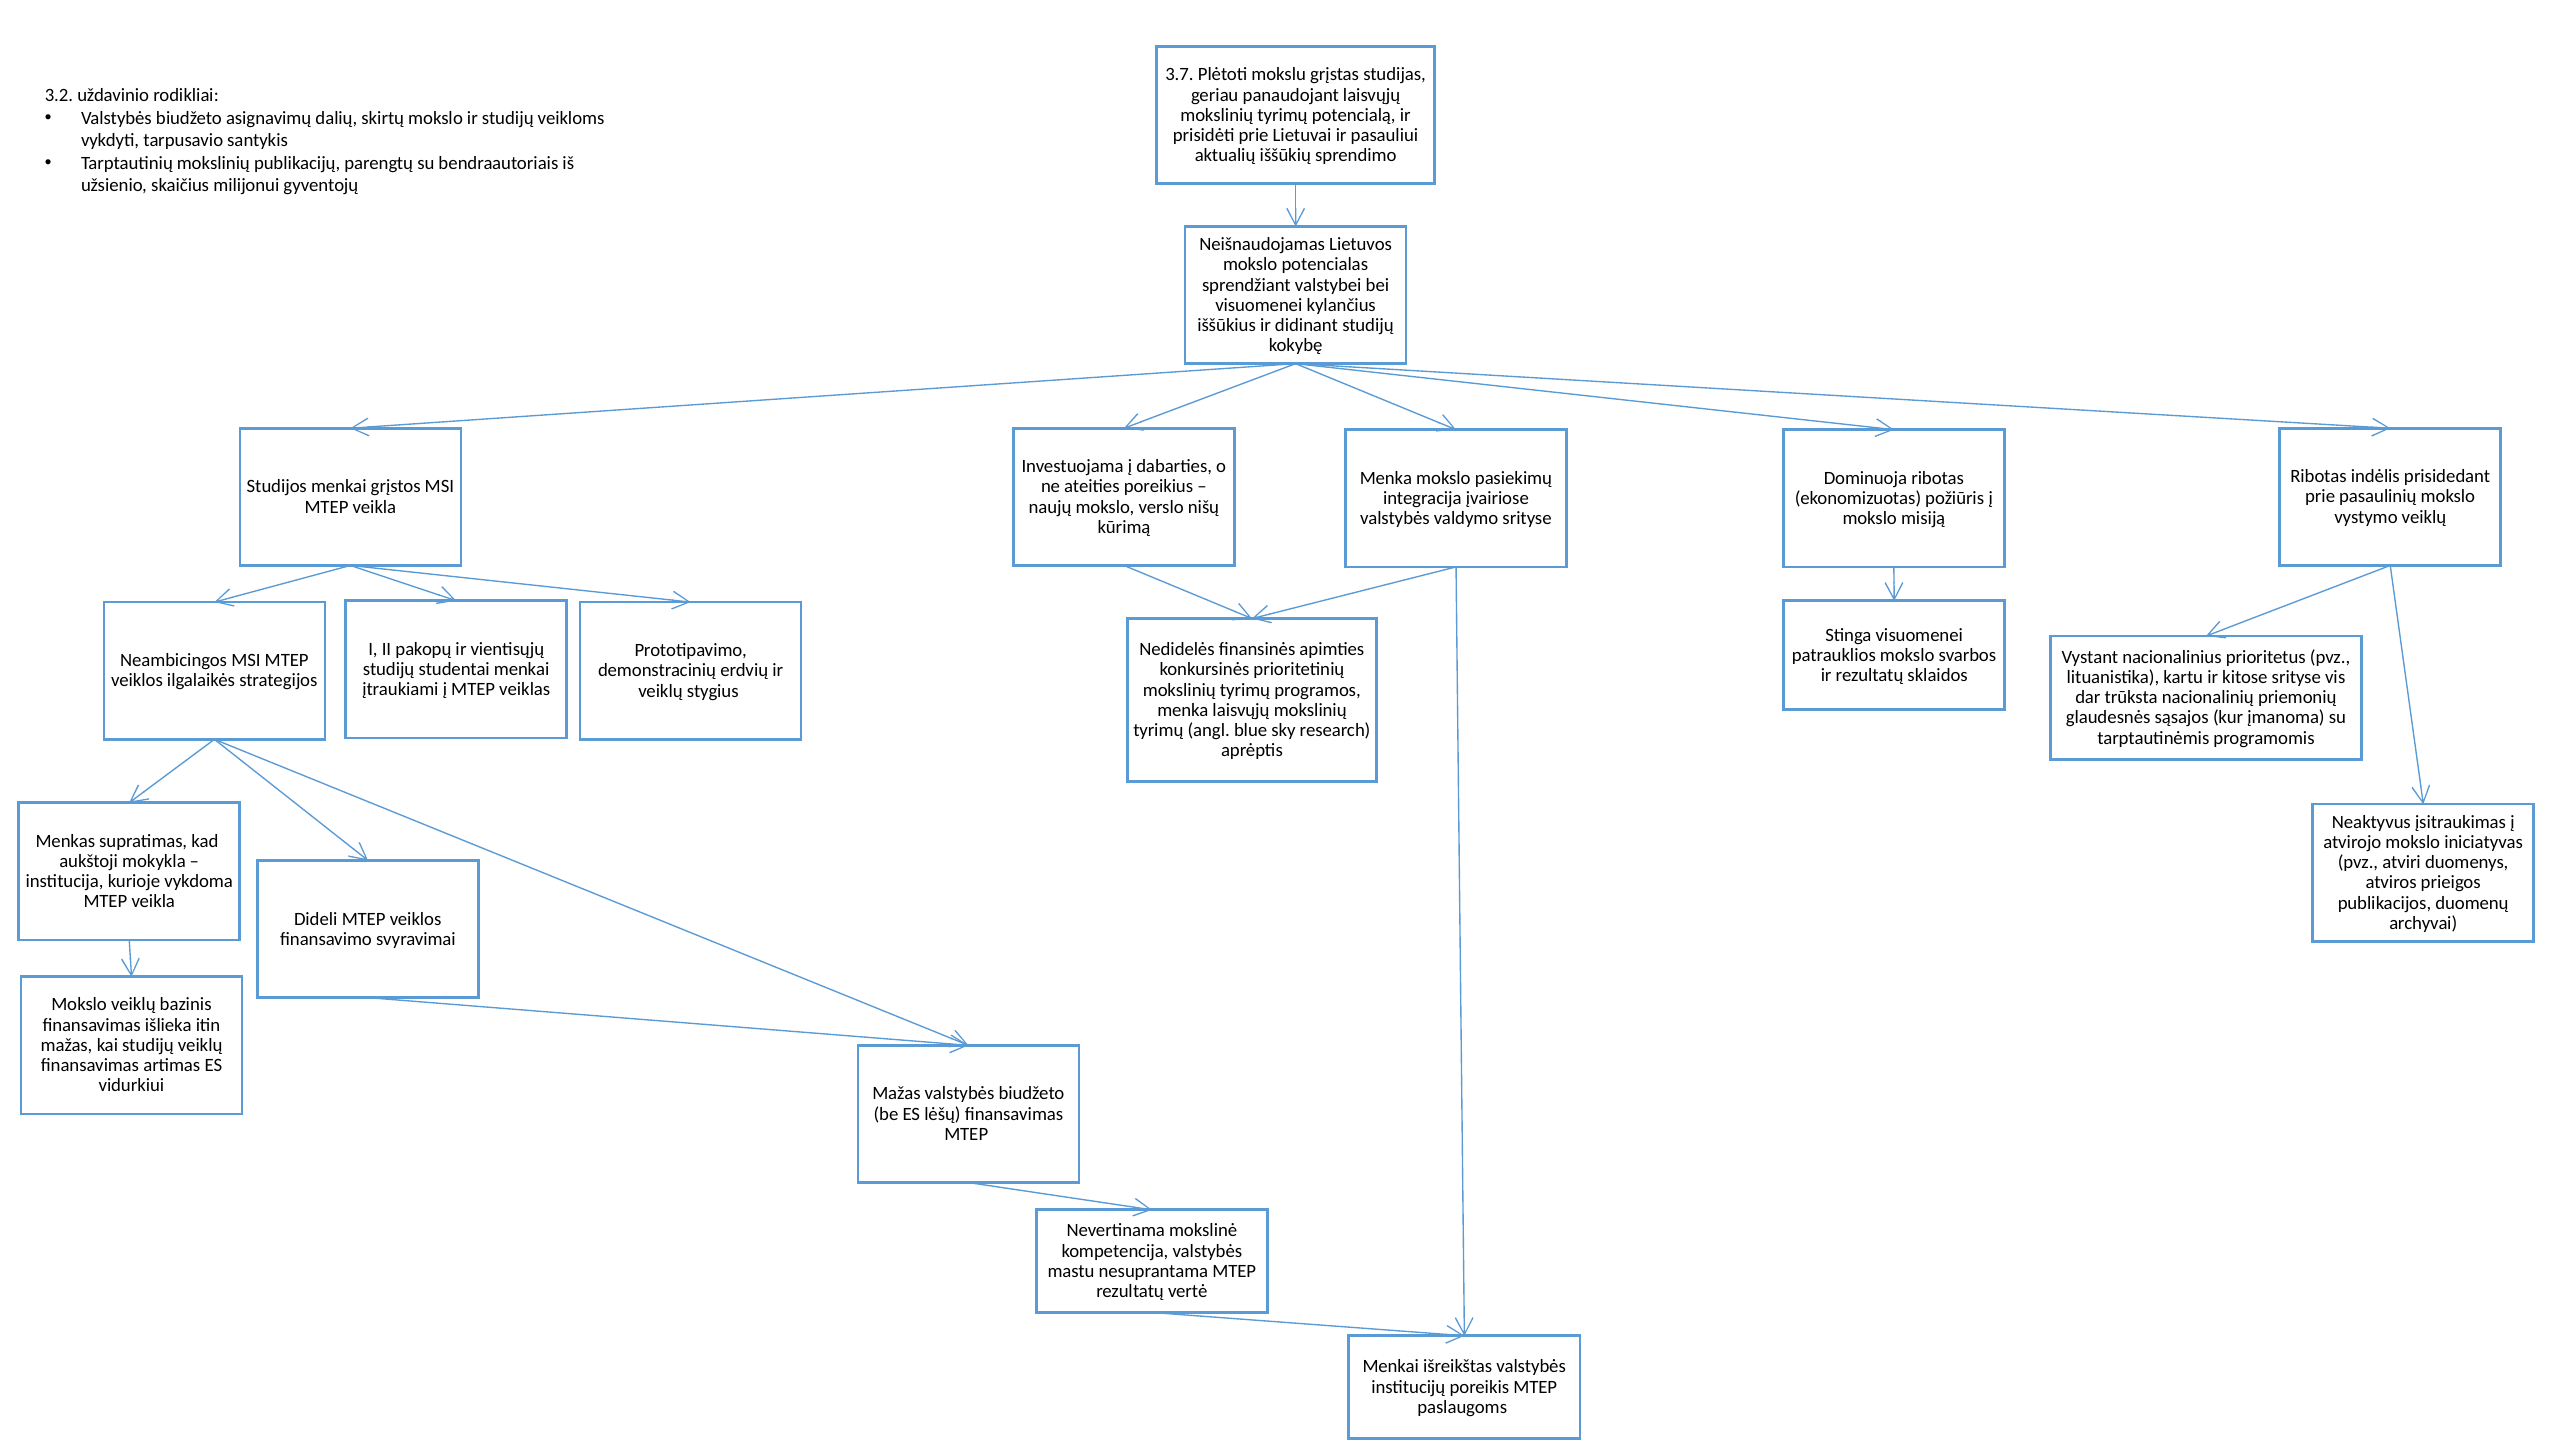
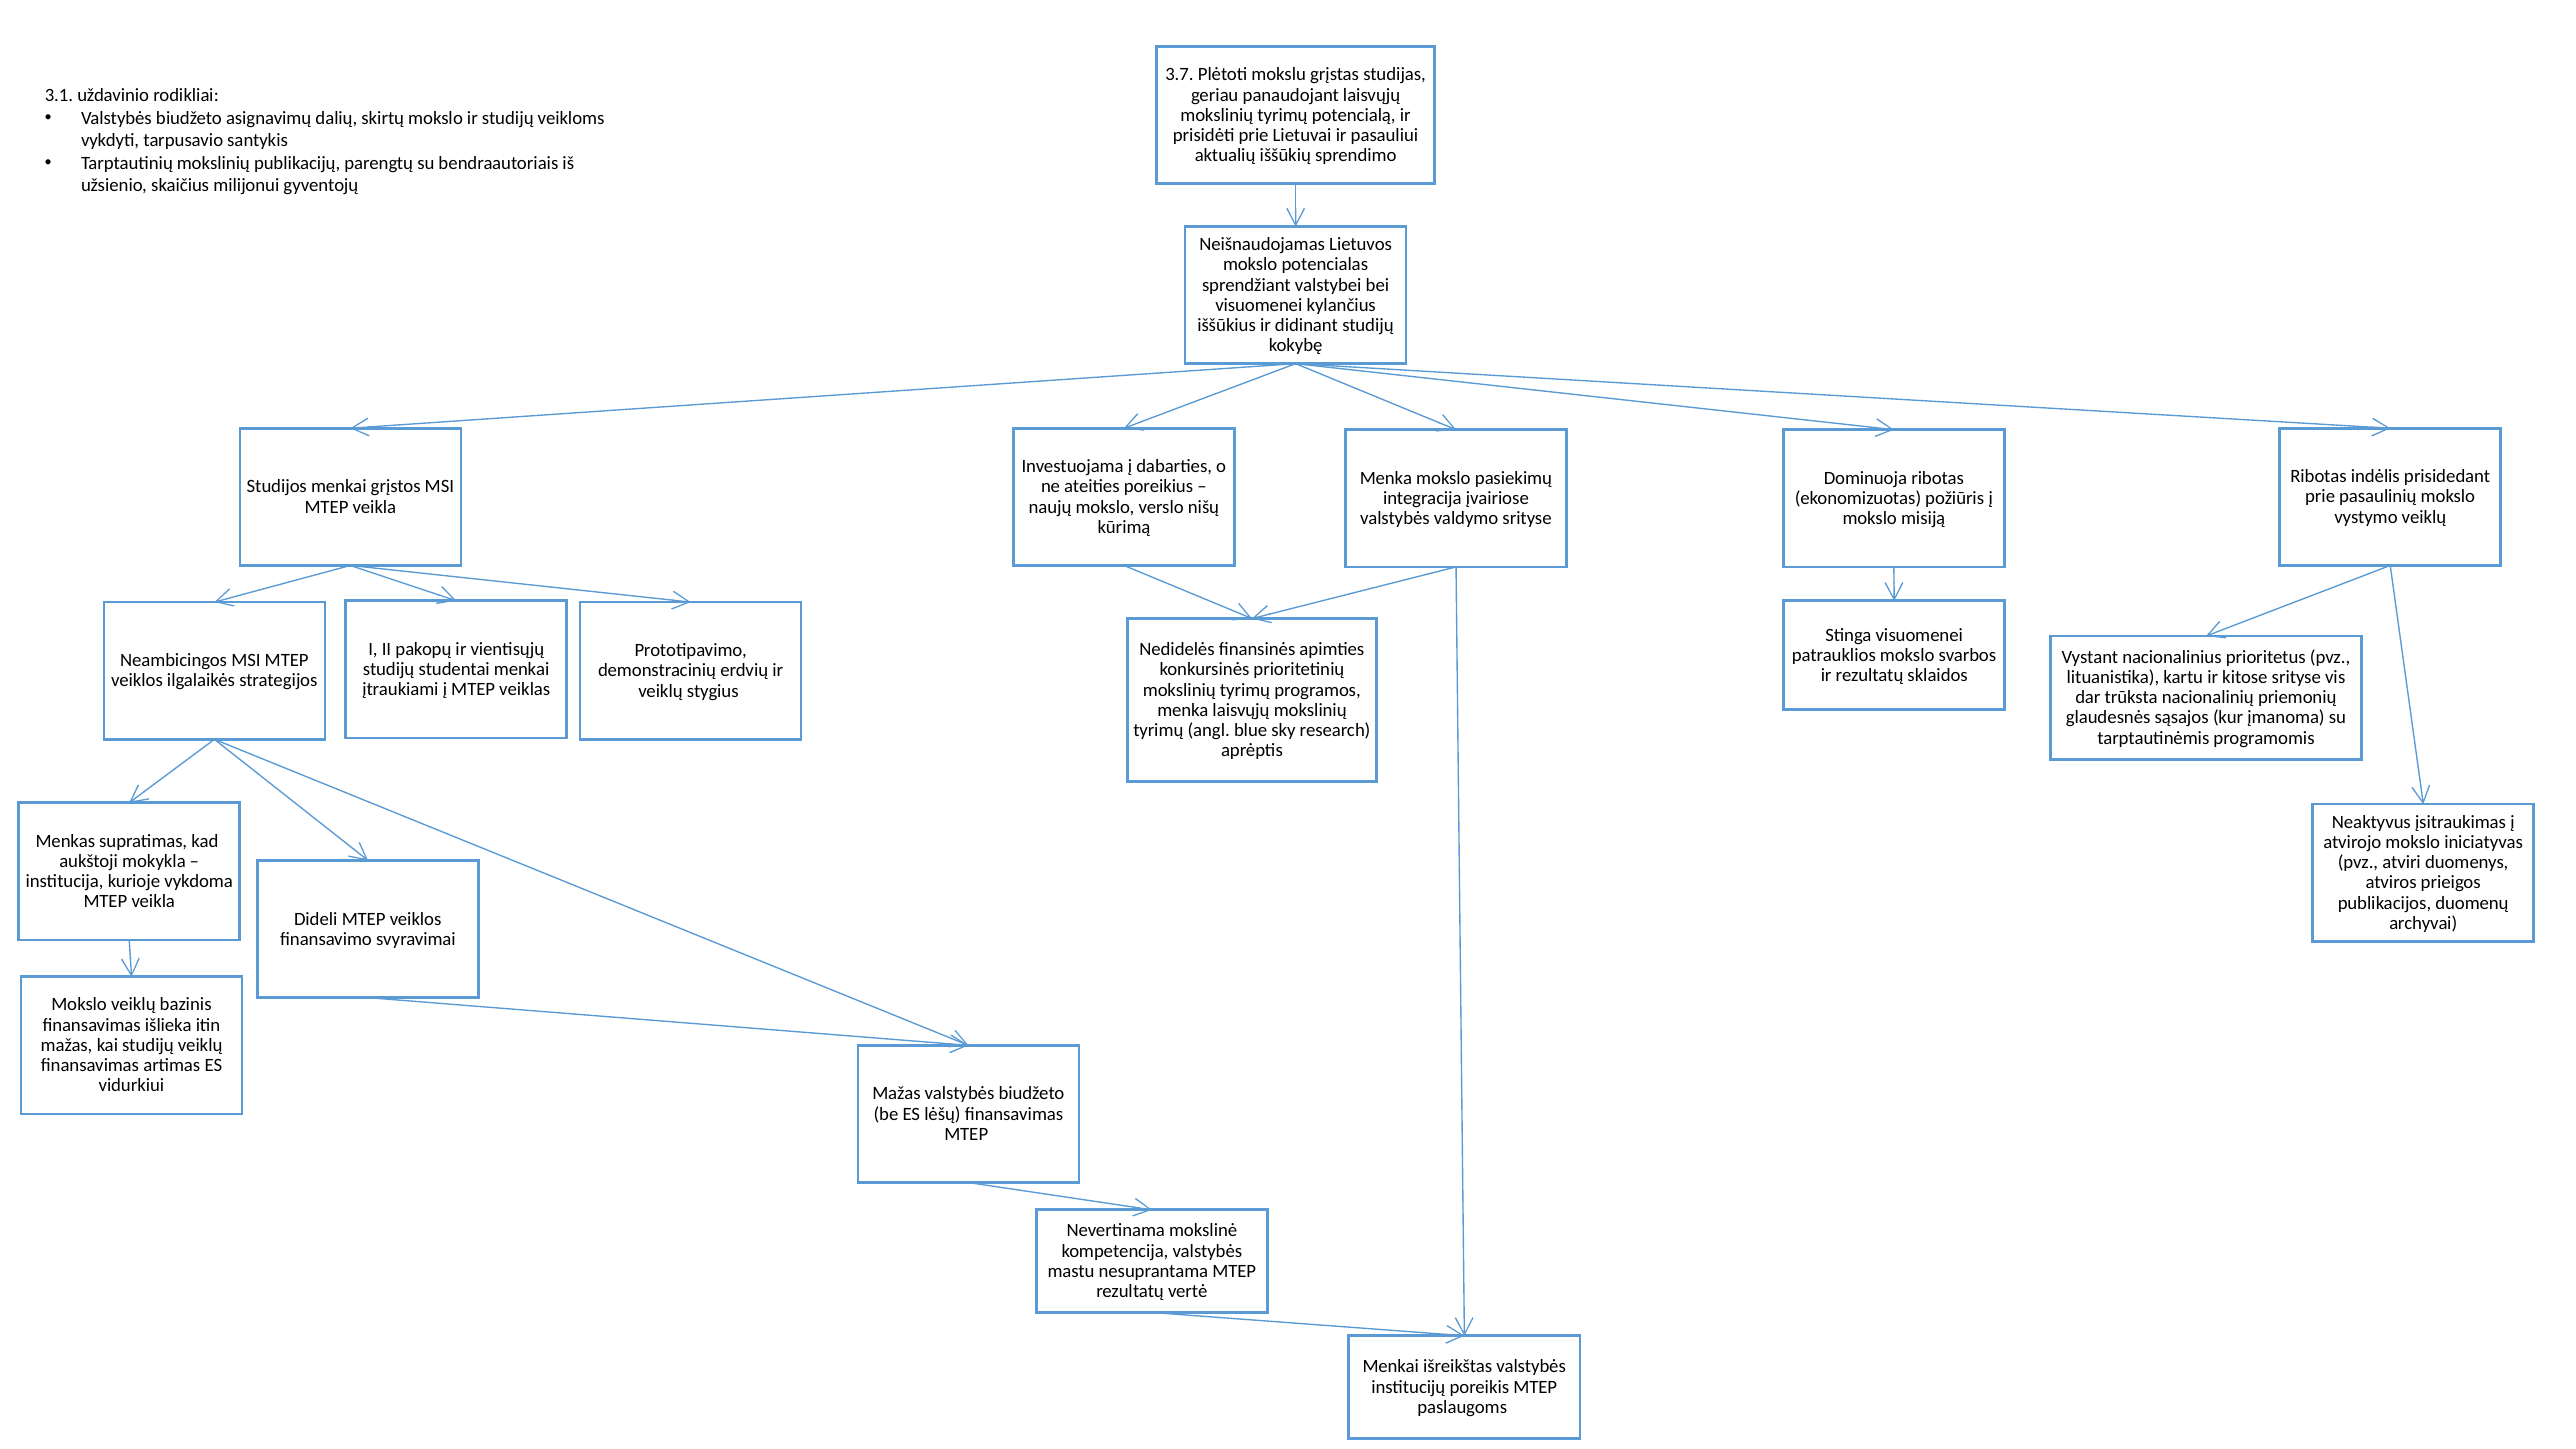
3.2: 3.2 -> 3.1
